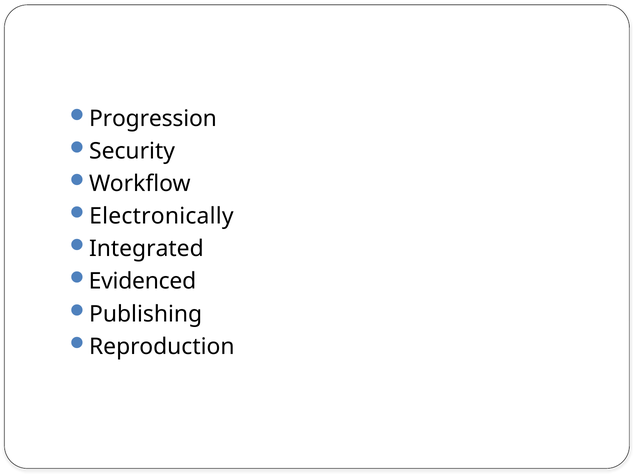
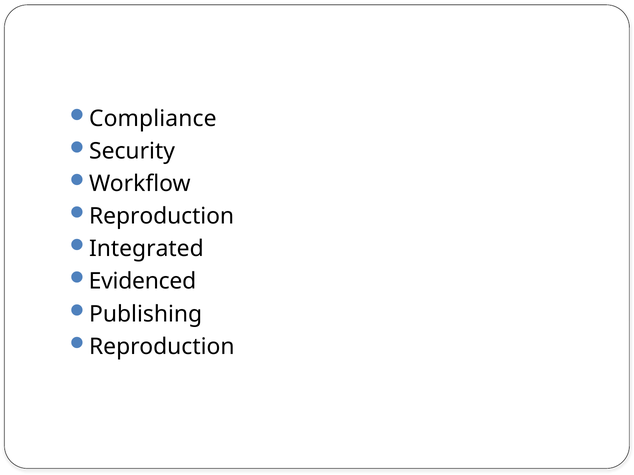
Progression: Progression -> Compliance
Electronically at (161, 217): Electronically -> Reproduction
